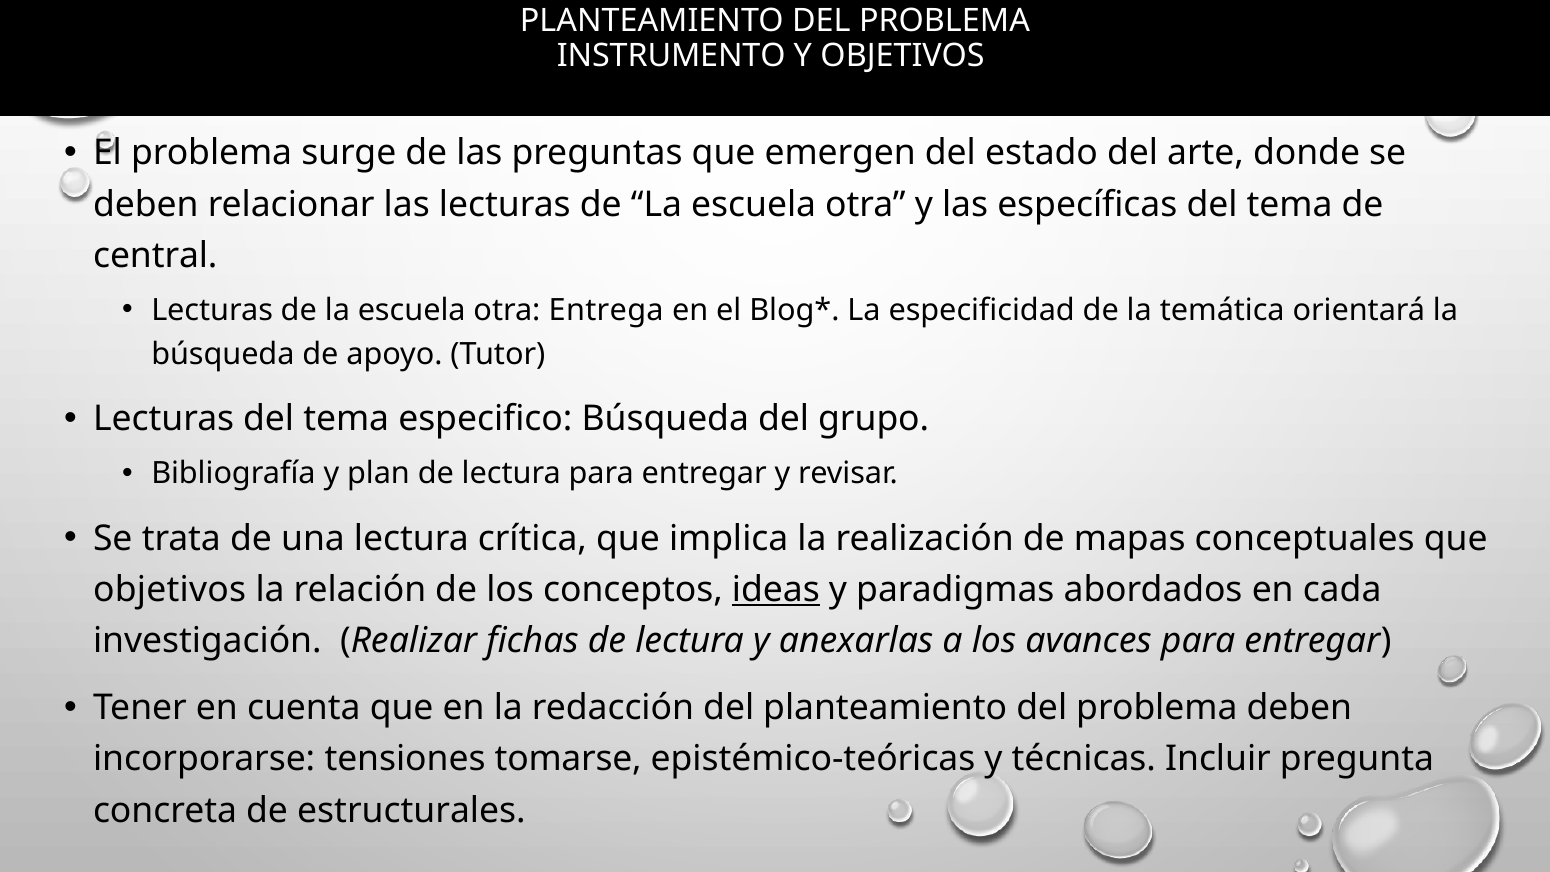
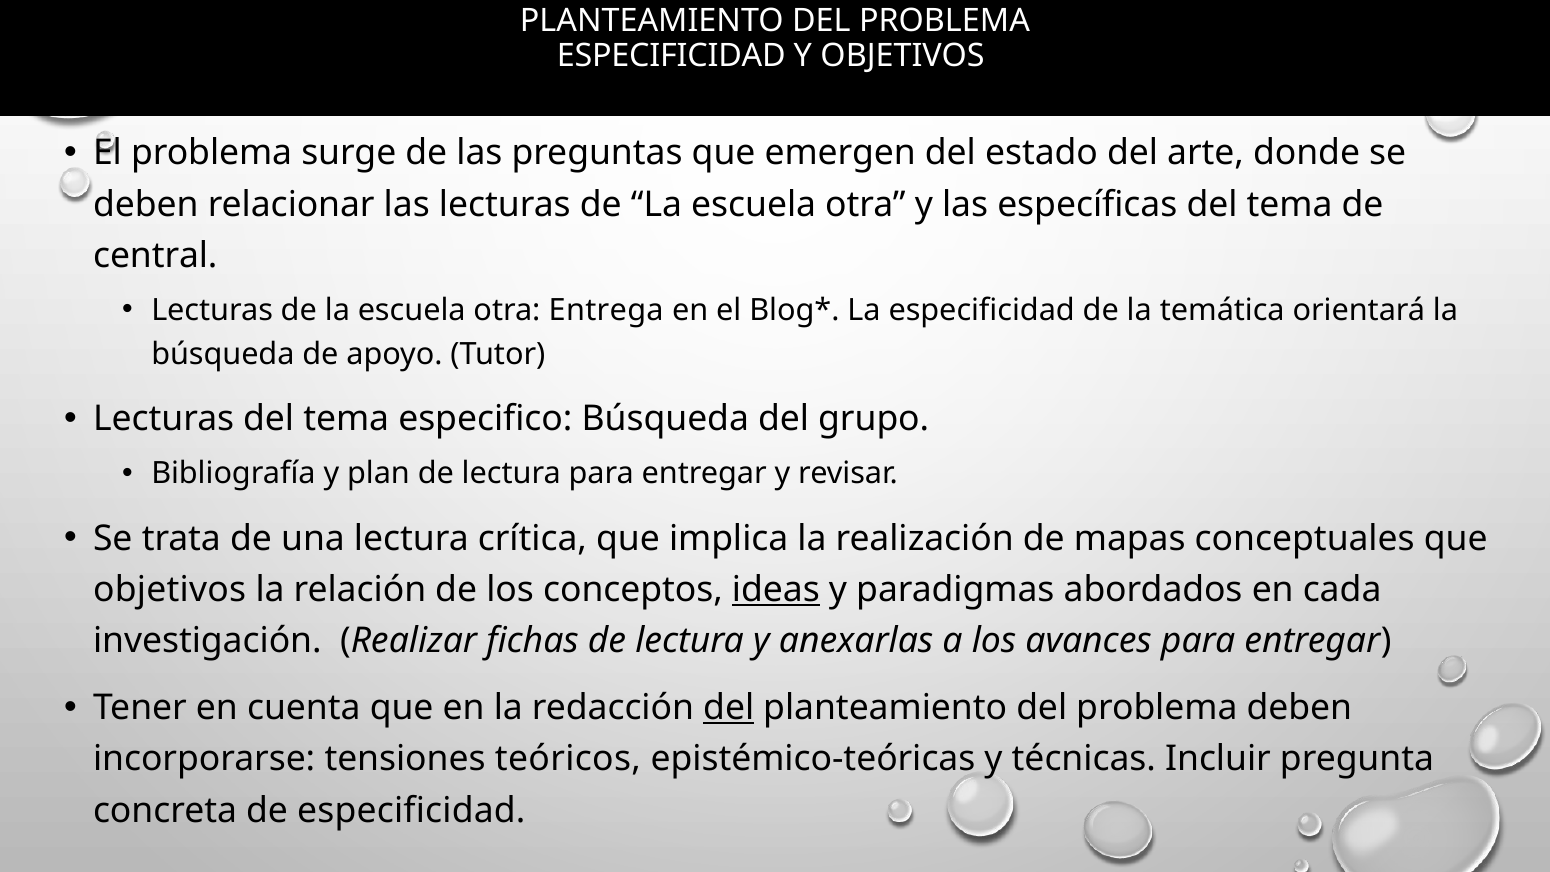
INSTRUMENTO at (671, 55): INSTRUMENTO -> ESPECIFICIDAD
del at (729, 708) underline: none -> present
tomarse: tomarse -> teóricos
de estructurales: estructurales -> especificidad
